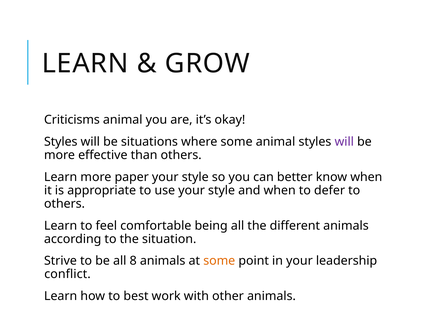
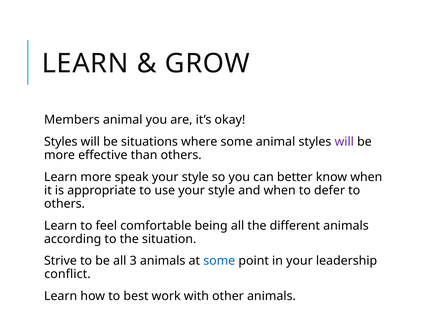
Criticisms: Criticisms -> Members
paper: paper -> speak
8: 8 -> 3
some at (219, 261) colour: orange -> blue
